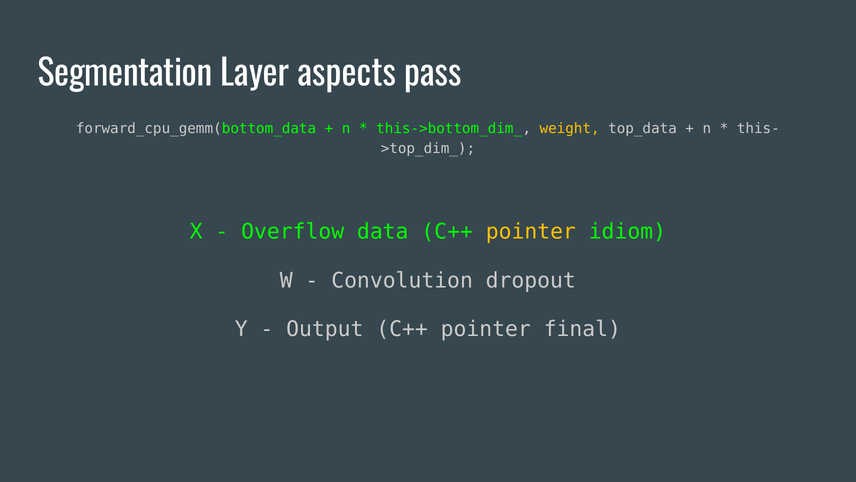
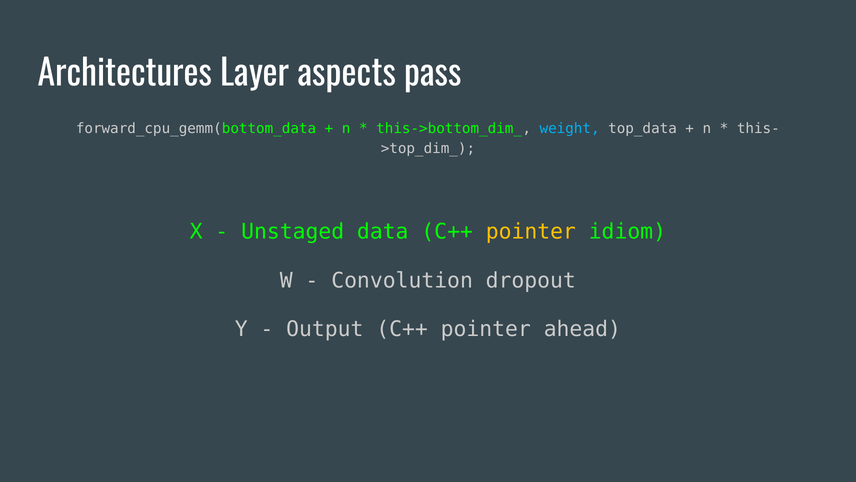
Segmentation: Segmentation -> Architectures
weight colour: yellow -> light blue
Overflow: Overflow -> Unstaged
final: final -> ahead
